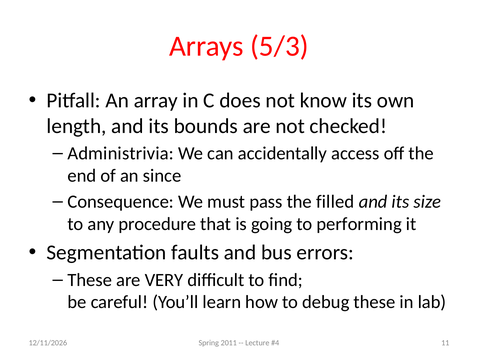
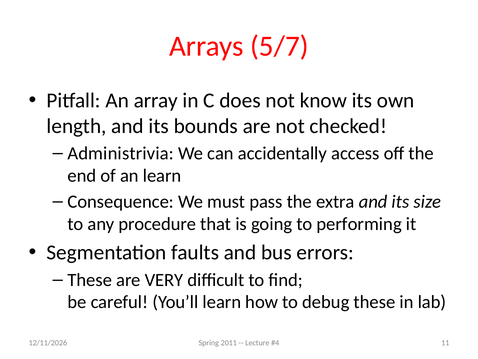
5/3: 5/3 -> 5/7
an since: since -> learn
filled: filled -> extra
